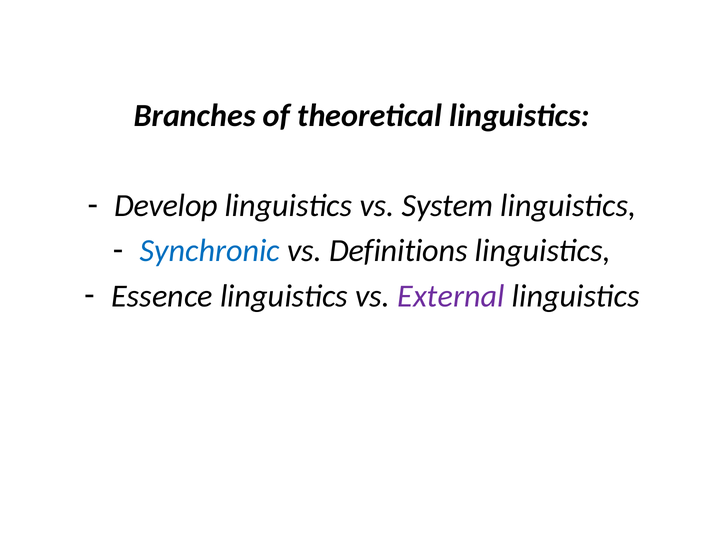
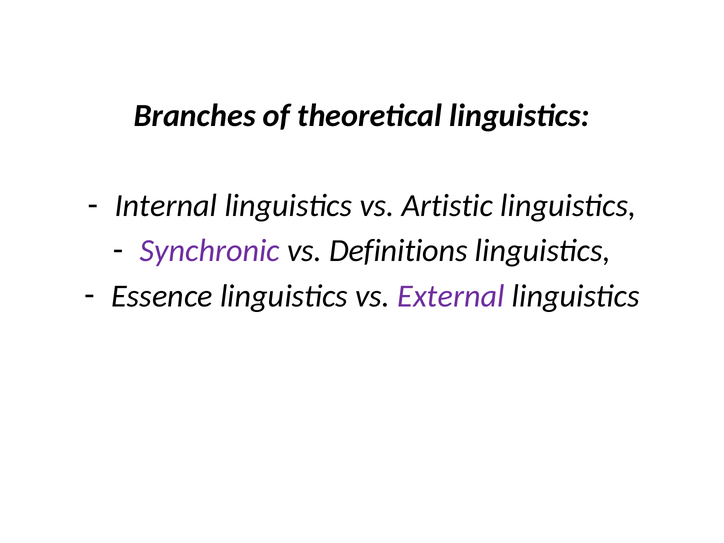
Develop: Develop -> Internal
System: System -> Artistic
Synchronic colour: blue -> purple
